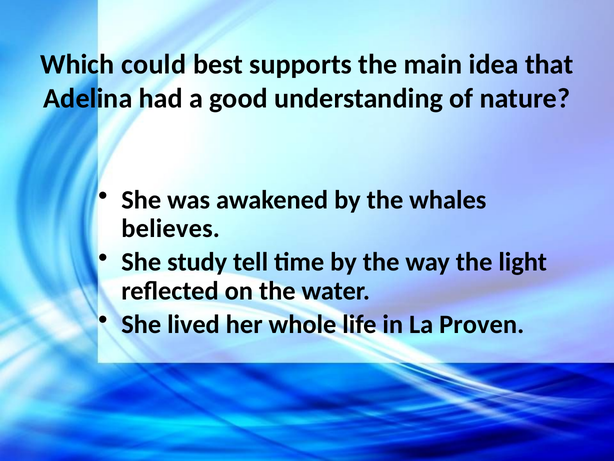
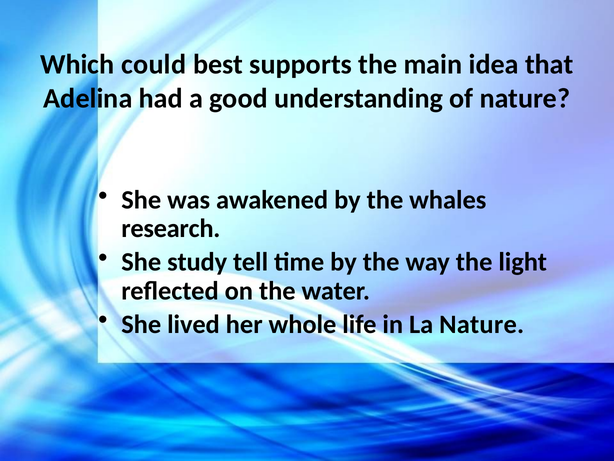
believes: believes -> research
La Proven: Proven -> Nature
